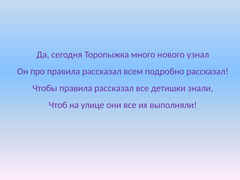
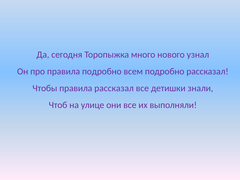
про правила рассказал: рассказал -> подробно
